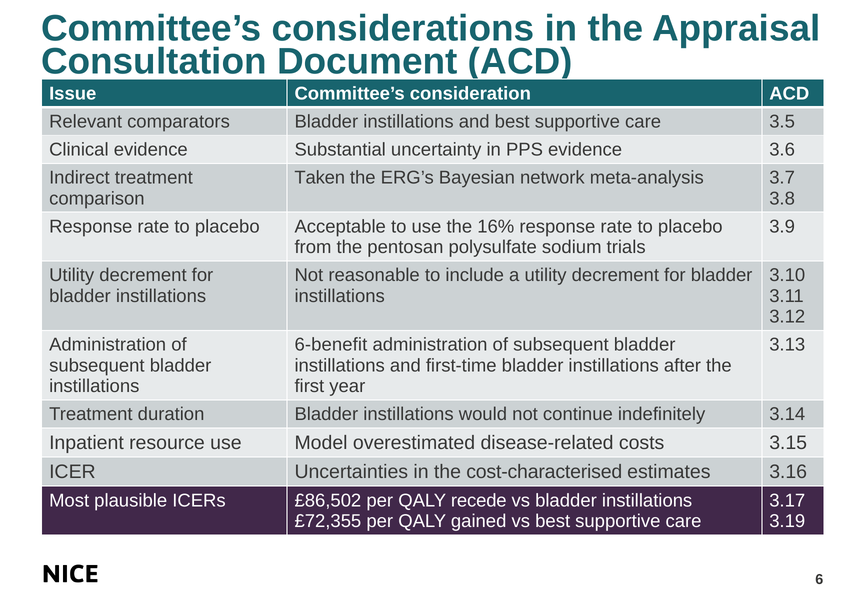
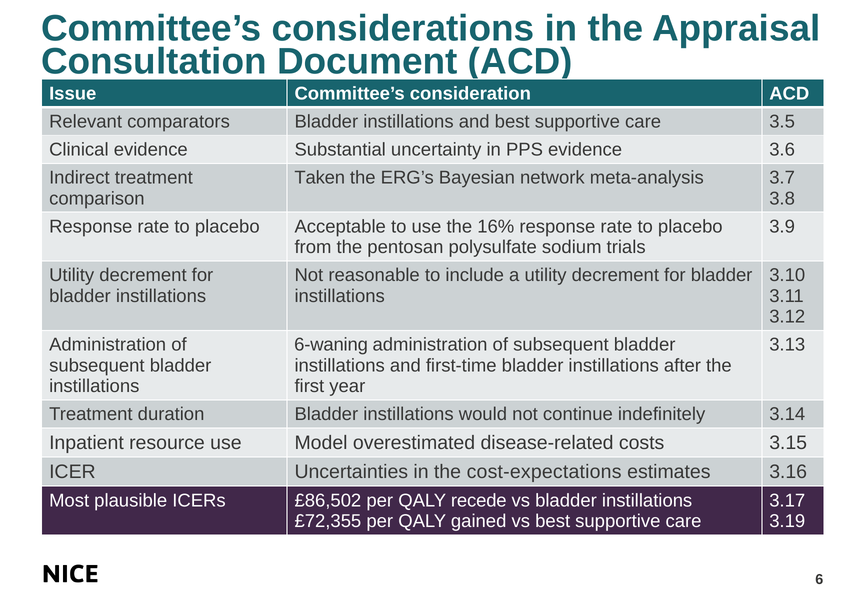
6-benefit: 6-benefit -> 6-waning
cost-characterised: cost-characterised -> cost-expectations
